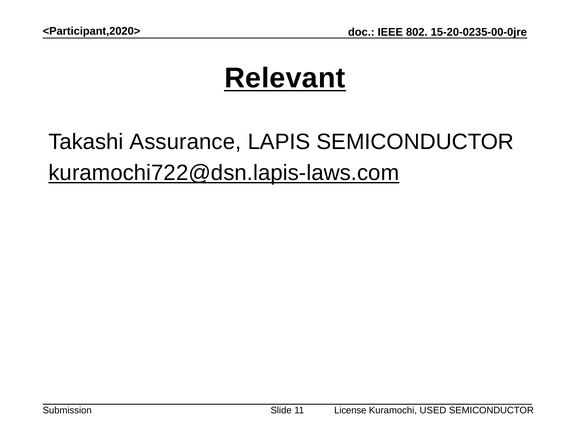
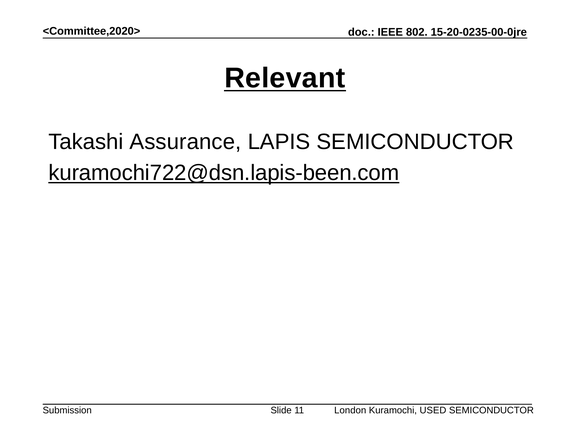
<Participant,2020>: <Participant,2020> -> <Committee,2020>
kuramochi722@dsn.lapis-laws.com: kuramochi722@dsn.lapis-laws.com -> kuramochi722@dsn.lapis-been.com
License: License -> London
